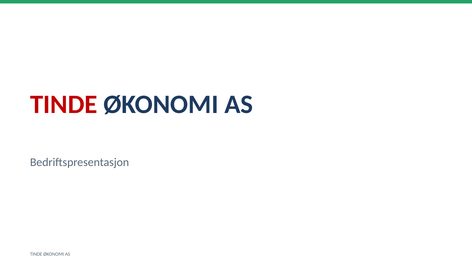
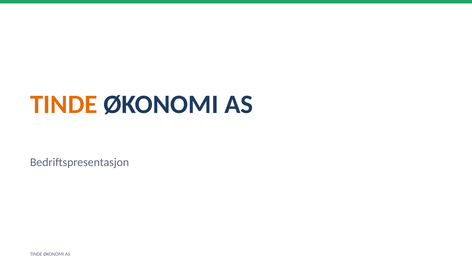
TINDE at (64, 105) colour: red -> orange
